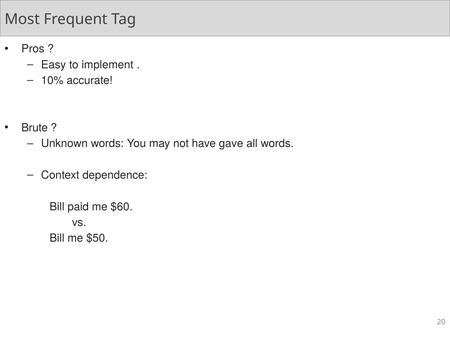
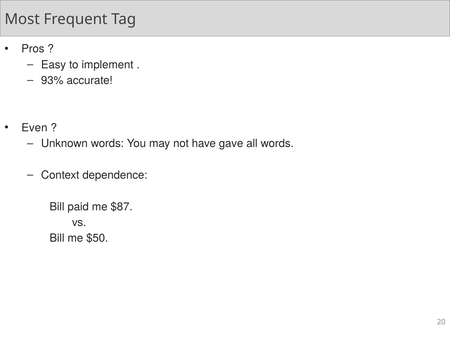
10%: 10% -> 93%
Brute: Brute -> Even
$60: $60 -> $87
